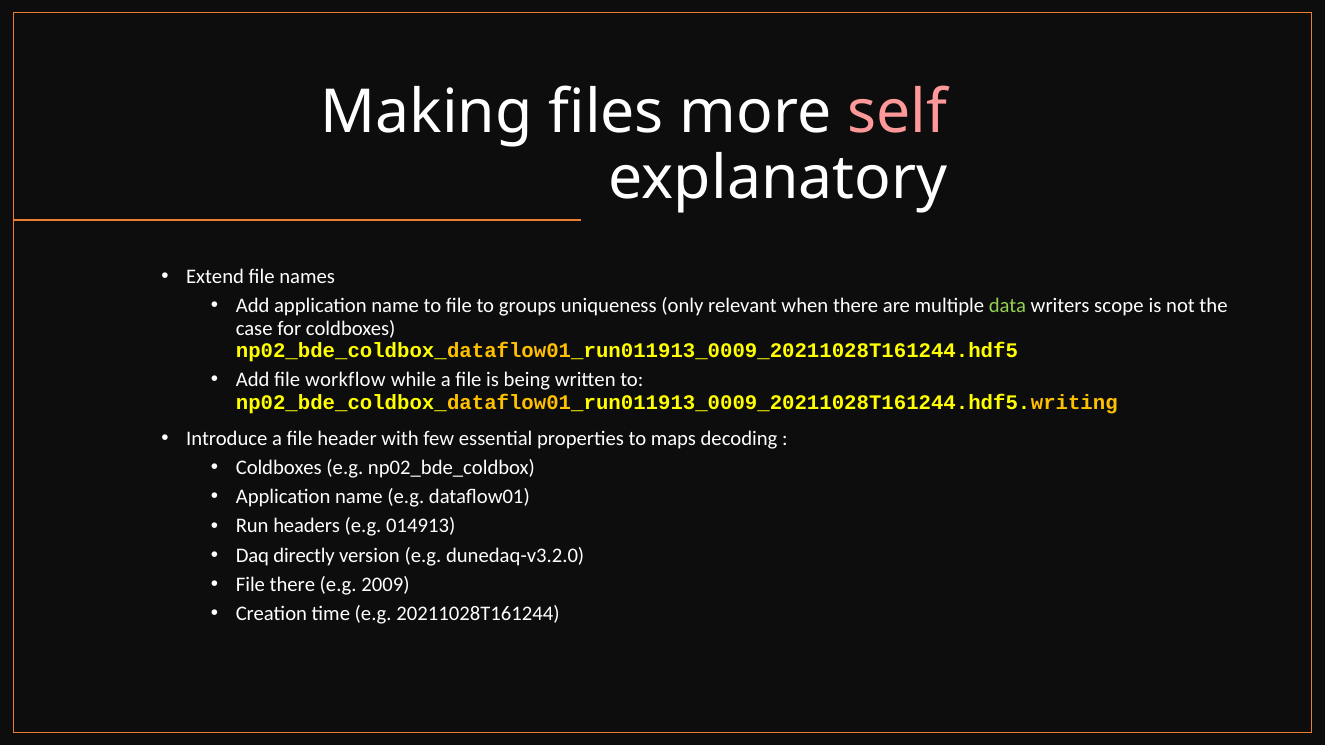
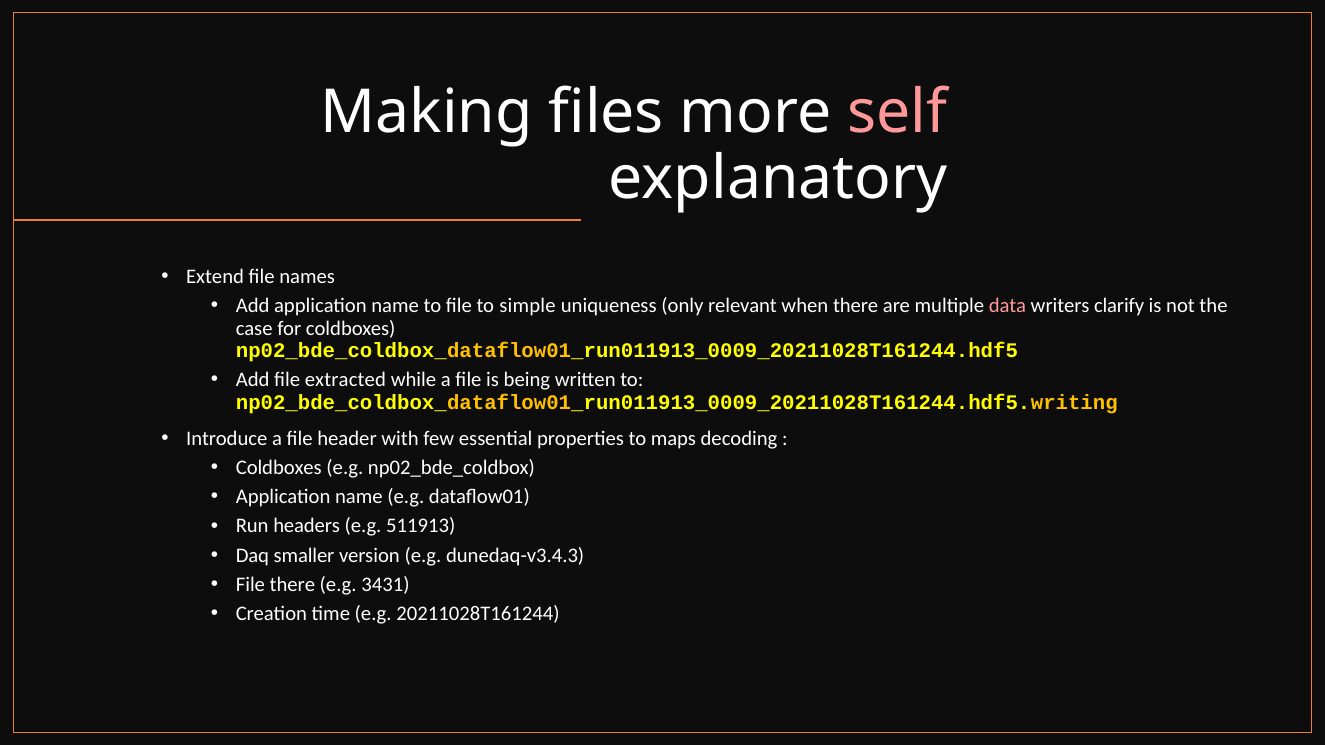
groups: groups -> simple
data colour: light green -> pink
scope: scope -> clarify
workflow: workflow -> extracted
014913: 014913 -> 511913
directly: directly -> smaller
dunedaq-v3.2.0: dunedaq-v3.2.0 -> dunedaq-v3.4.3
2009: 2009 -> 3431
